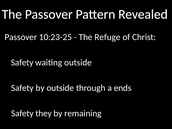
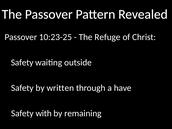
by outside: outside -> written
ends: ends -> have
they: they -> with
